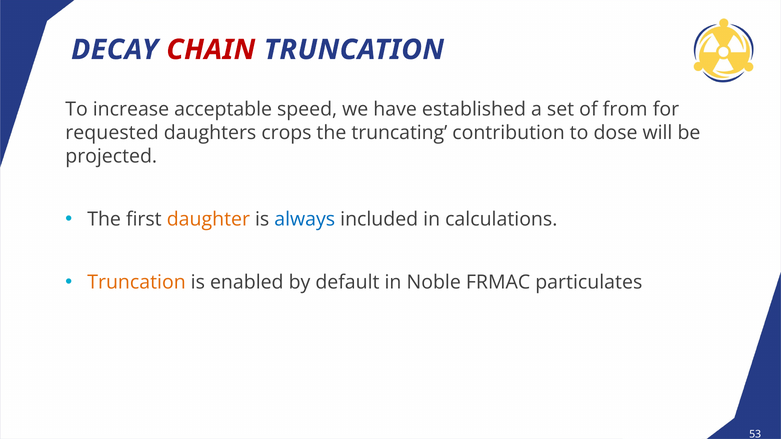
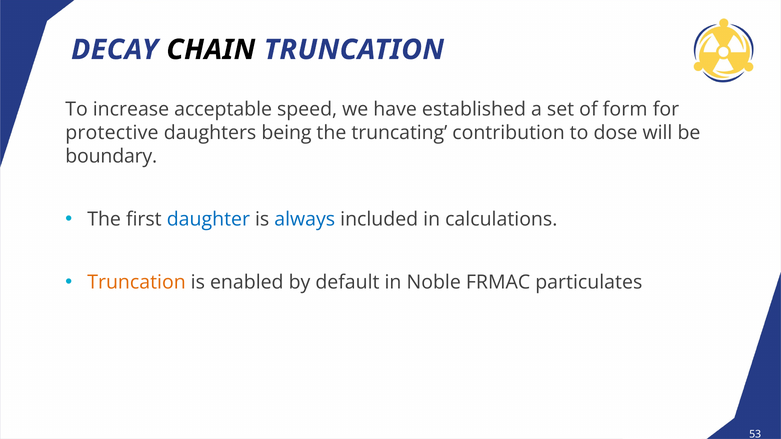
CHAIN colour: red -> black
from: from -> form
requested: requested -> protective
crops: crops -> being
projected: projected -> boundary
daughter colour: orange -> blue
